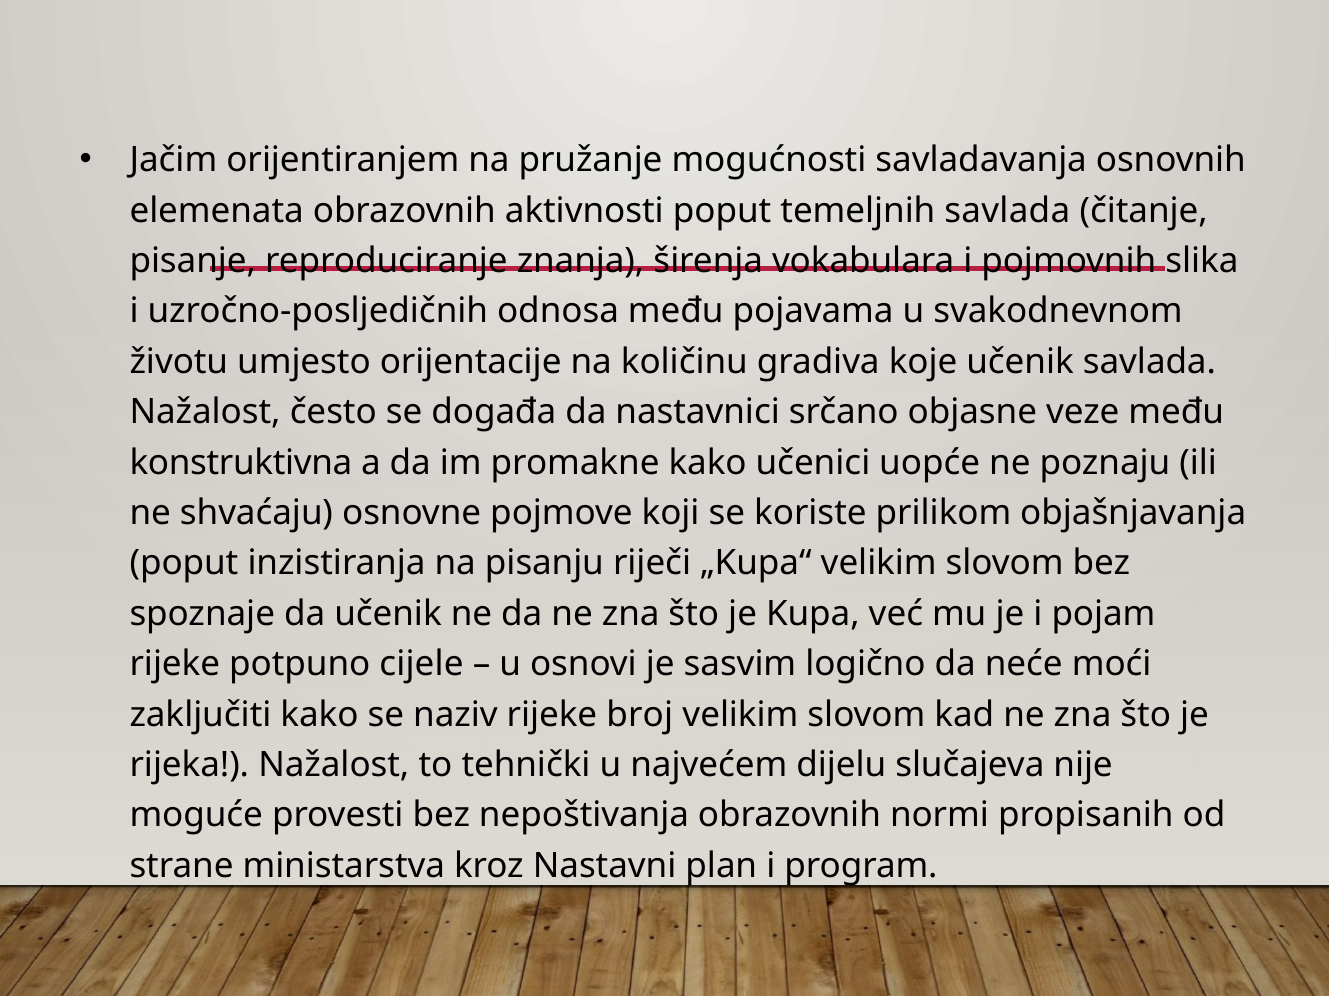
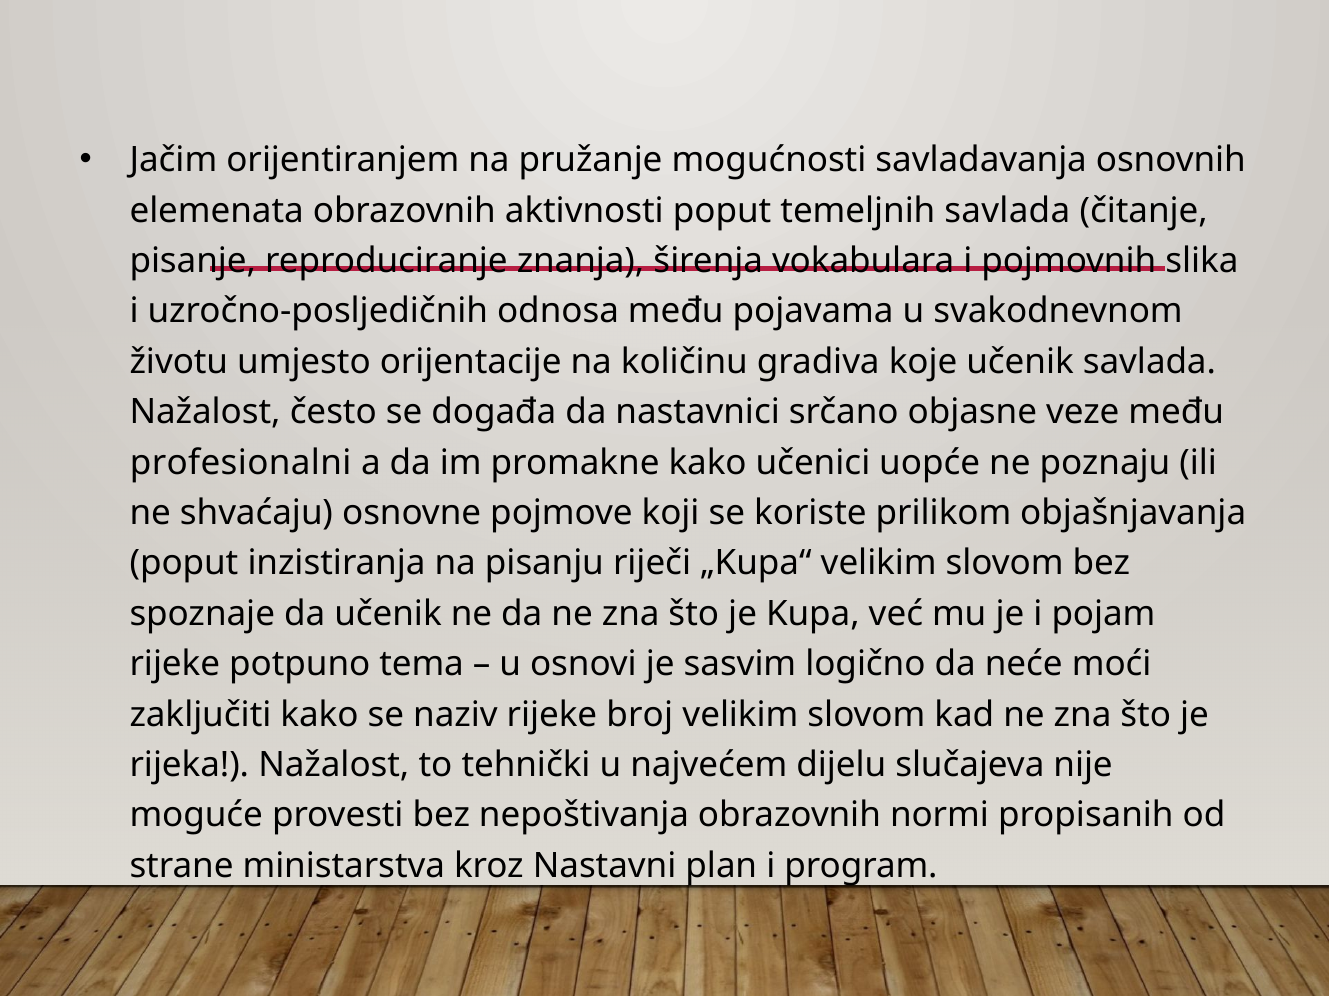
konstruktivna: konstruktivna -> profesionalni
cijele: cijele -> tema
